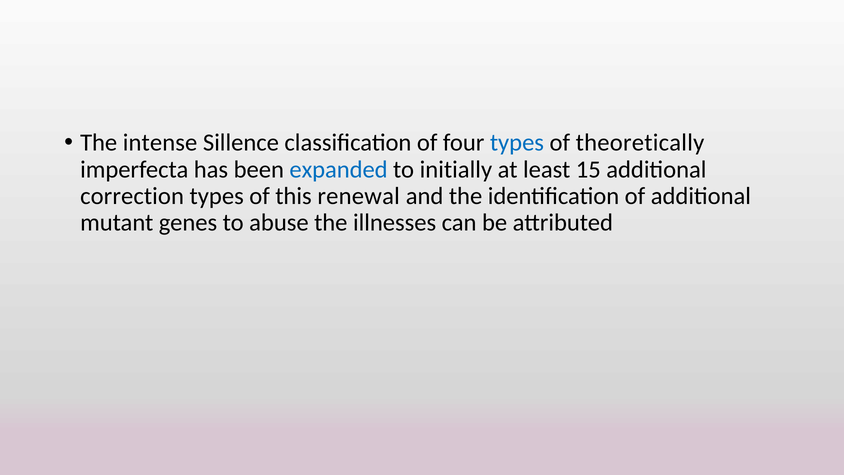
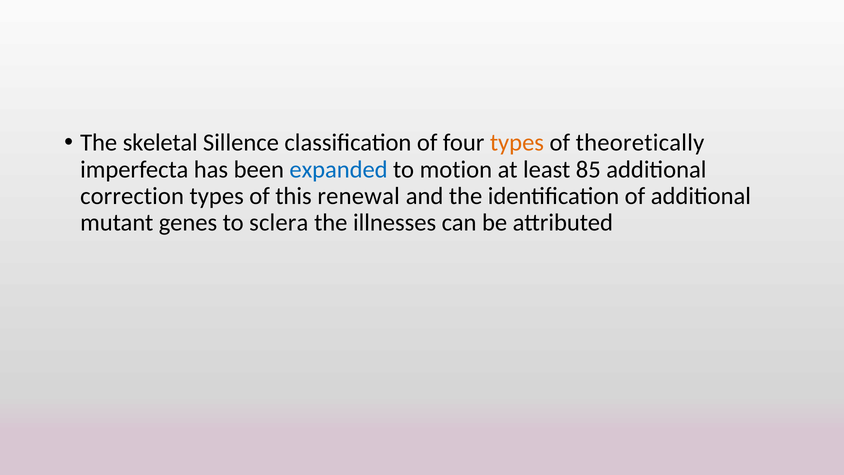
intense: intense -> skeletal
types at (517, 143) colour: blue -> orange
initially: initially -> motion
15: 15 -> 85
abuse: abuse -> sclera
